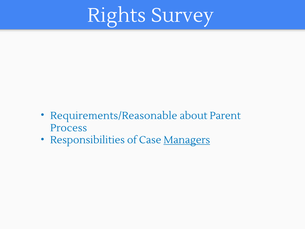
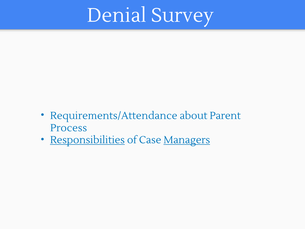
Rights: Rights -> Denial
Requirements/Reasonable: Requirements/Reasonable -> Requirements/Attendance
Responsibilities underline: none -> present
